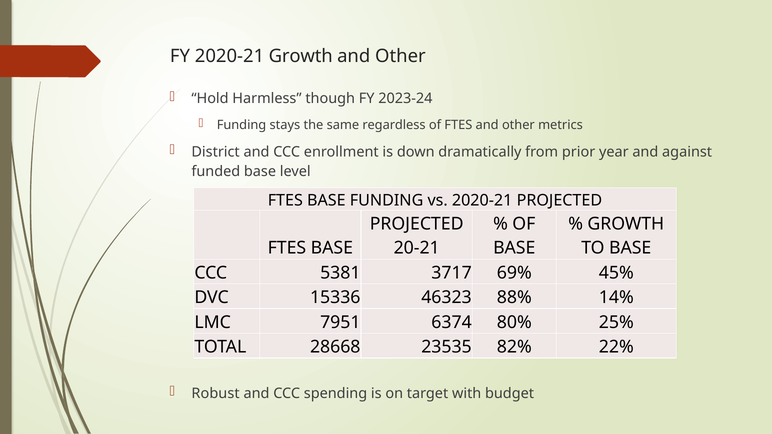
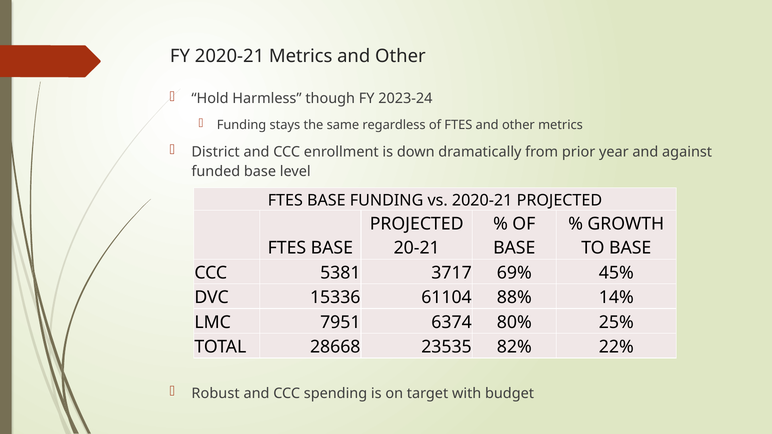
2020-21 Growth: Growth -> Metrics
46323: 46323 -> 61104
